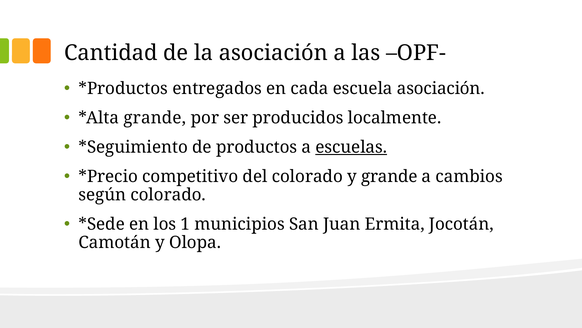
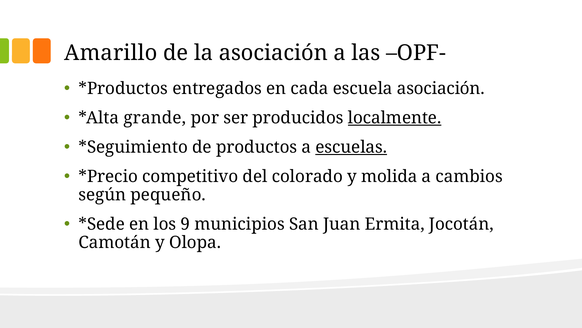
Cantidad: Cantidad -> Amarillo
localmente underline: none -> present
y grande: grande -> molida
según colorado: colorado -> pequeño
1: 1 -> 9
